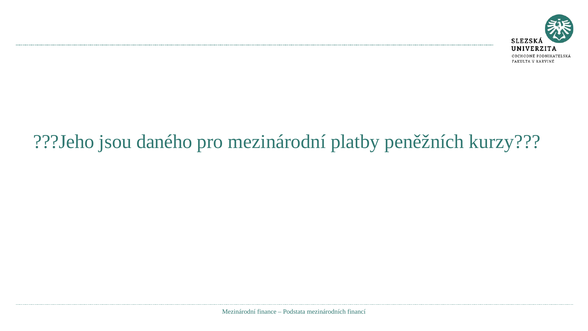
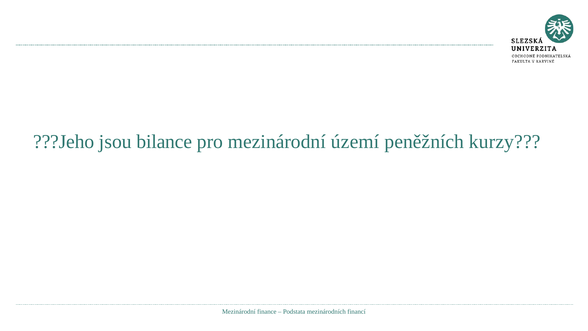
daného: daného -> bilance
platby: platby -> území
